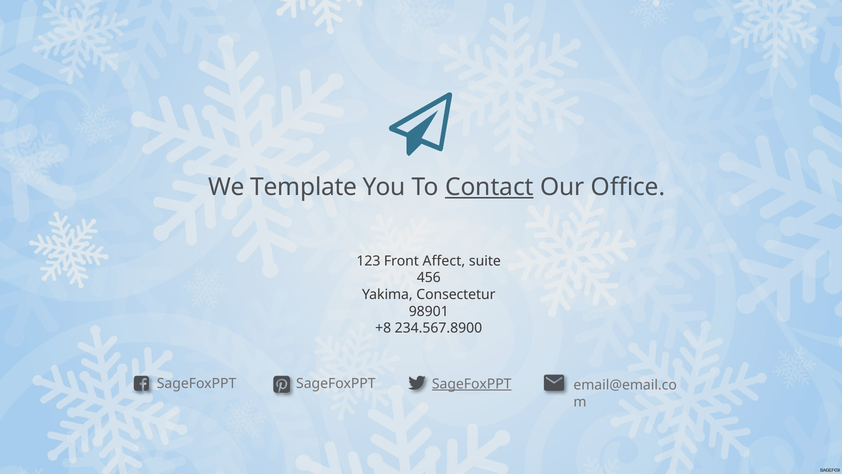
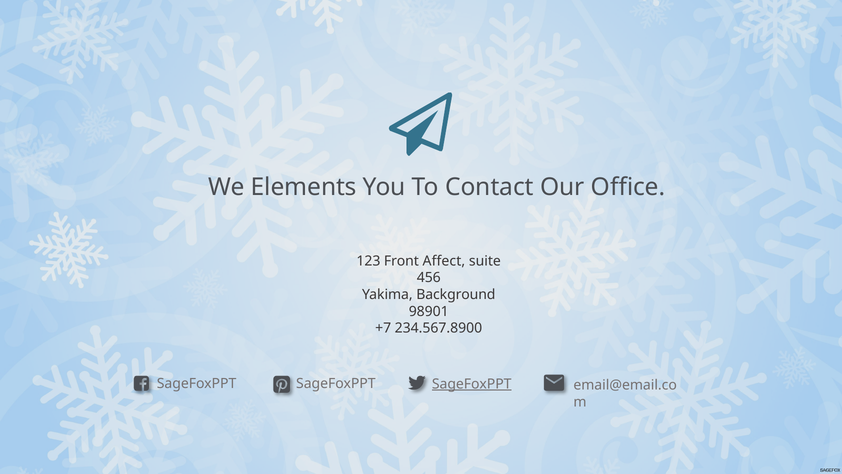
Template: Template -> Elements
Contact underline: present -> none
Consectetur: Consectetur -> Background
+8: +8 -> +7
